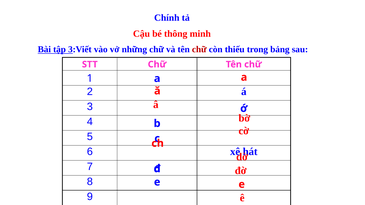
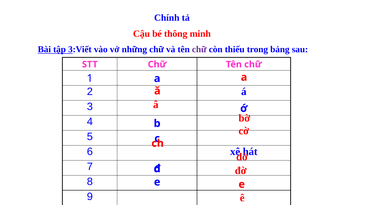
chữ at (199, 50) colour: red -> purple
